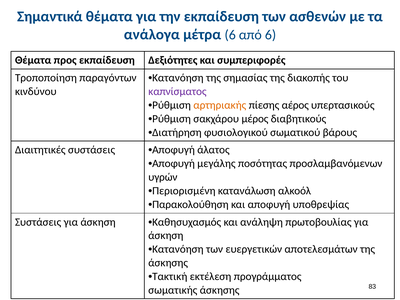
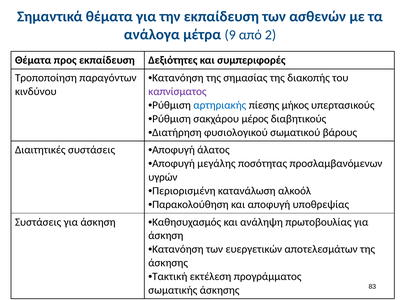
μέτρα 6: 6 -> 9
από 6: 6 -> 2
αρτηριακής colour: orange -> blue
αέρος: αέρος -> μήκος
